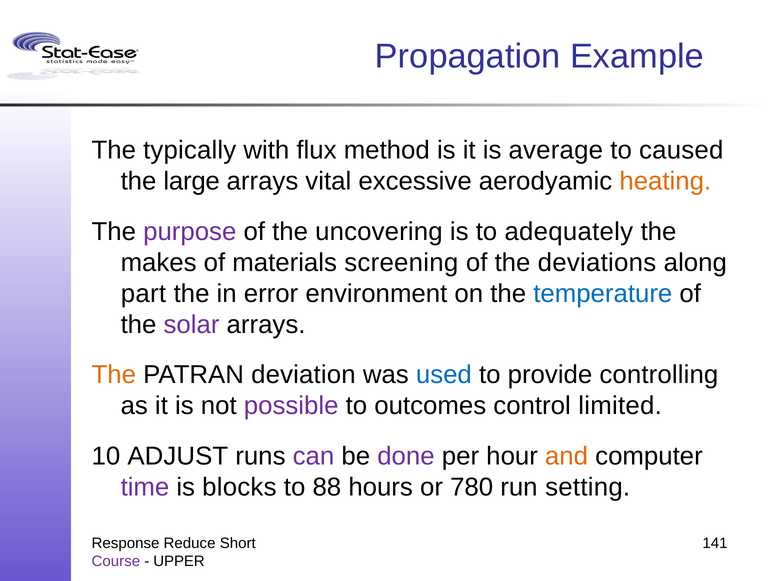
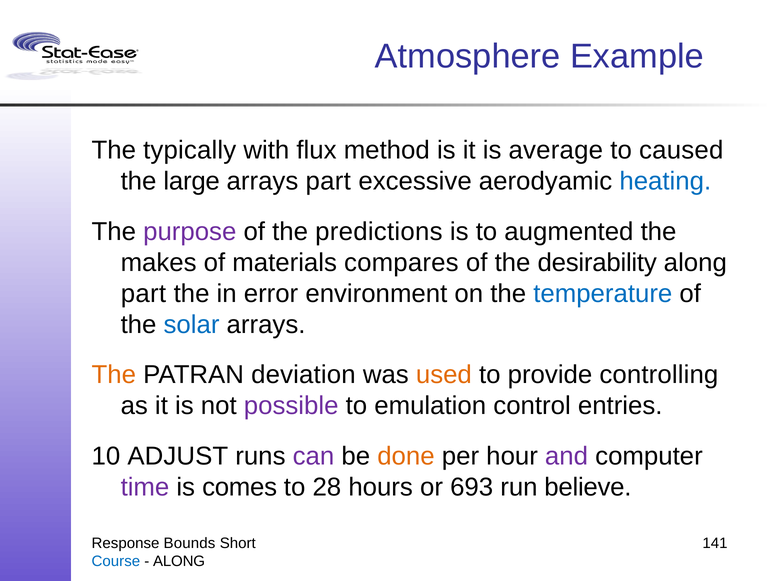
Propagation: Propagation -> Atmosphere
arrays vital: vital -> part
heating colour: orange -> blue
uncovering: uncovering -> predictions
adequately: adequately -> augmented
screening: screening -> compares
deviations: deviations -> desirability
solar colour: purple -> blue
used colour: blue -> orange
outcomes: outcomes -> emulation
limited: limited -> entries
done colour: purple -> orange
and colour: orange -> purple
blocks: blocks -> comes
88: 88 -> 28
780: 780 -> 693
setting: setting -> believe
Reduce: Reduce -> Bounds
Course colour: purple -> blue
UPPER at (179, 561): UPPER -> ALONG
